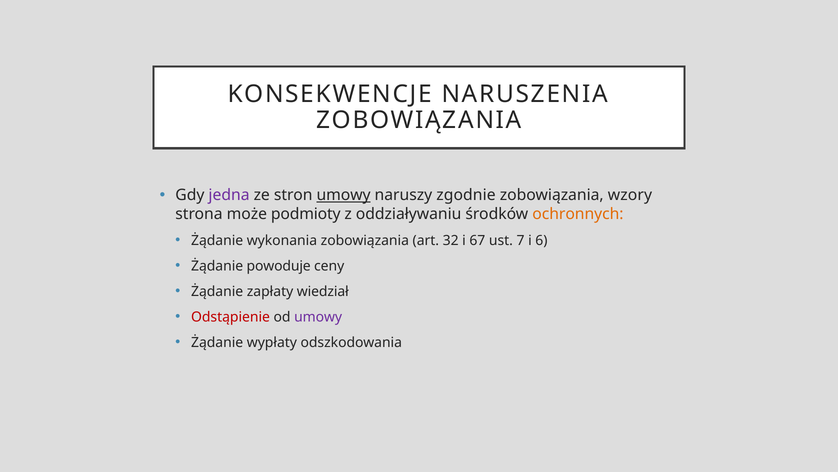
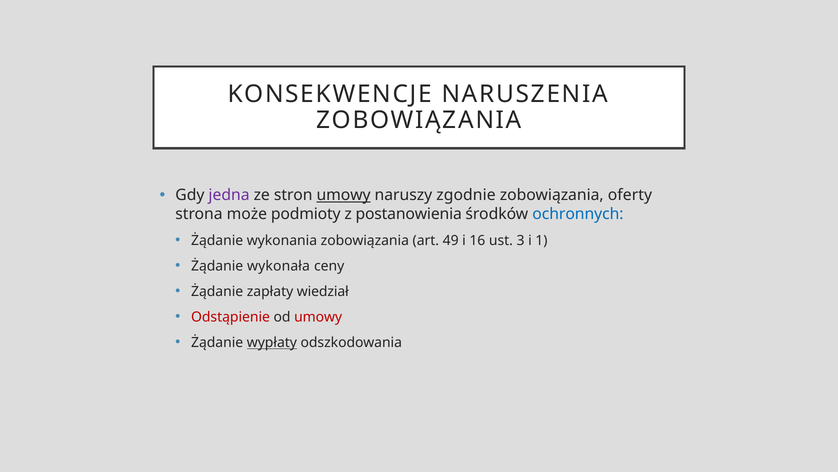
wzory: wzory -> oferty
oddziaływaniu: oddziaływaniu -> postanowienia
ochronnych colour: orange -> blue
32: 32 -> 49
67: 67 -> 16
7: 7 -> 3
6: 6 -> 1
powoduje: powoduje -> wykonała
umowy at (318, 317) colour: purple -> red
wypłaty underline: none -> present
